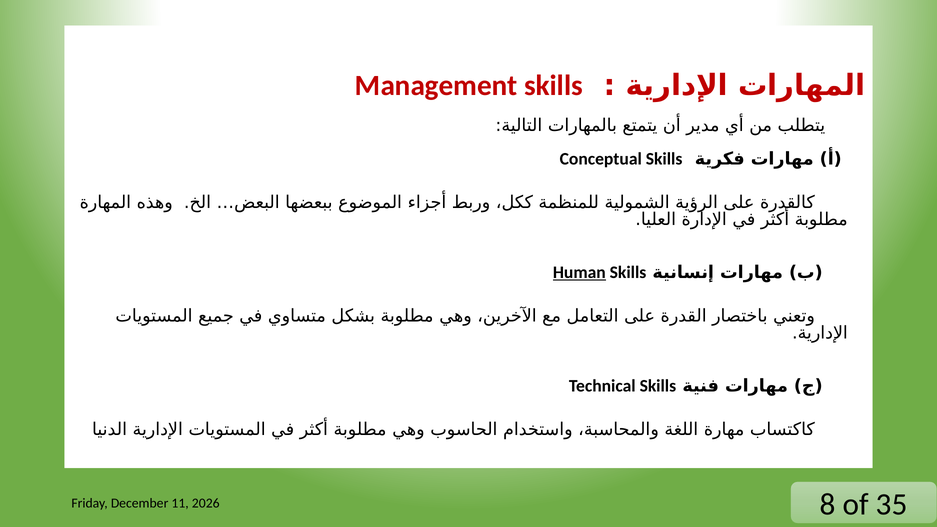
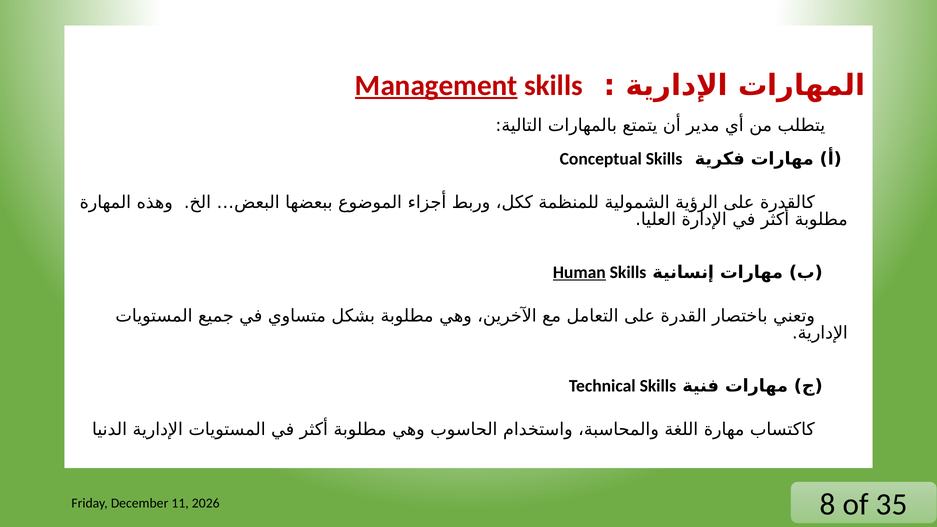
Management underline: none -> present
